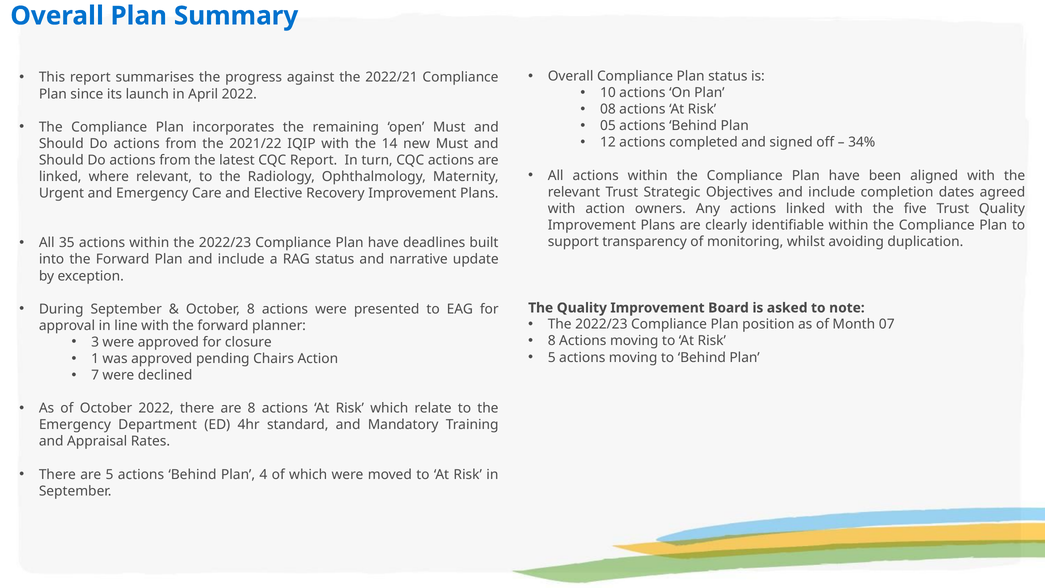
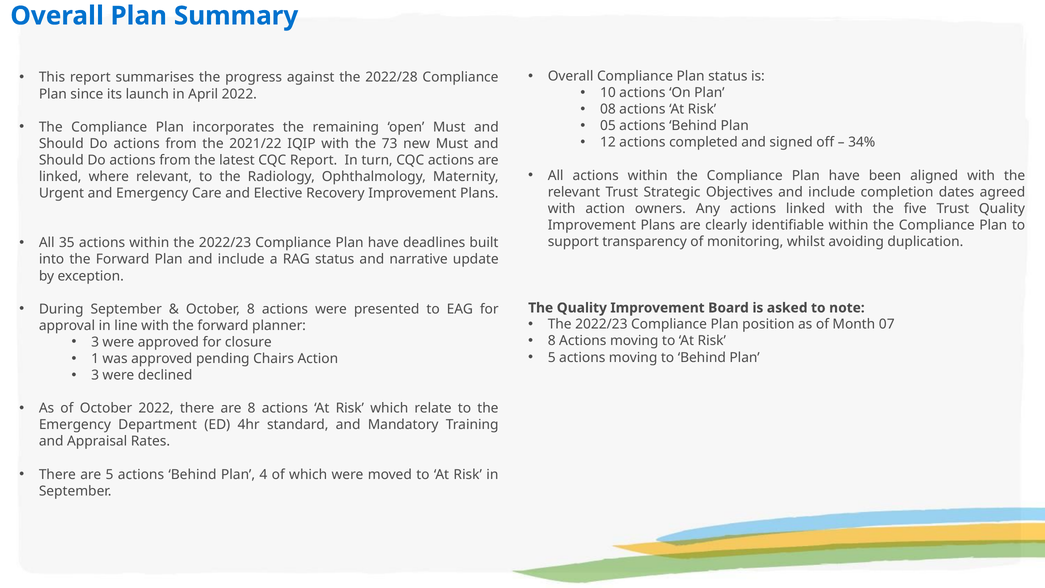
2022/21: 2022/21 -> 2022/28
14: 14 -> 73
7 at (95, 375): 7 -> 3
